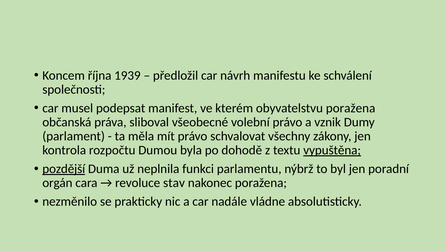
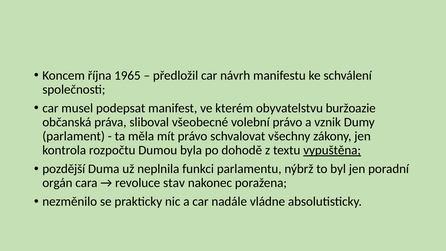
1939: 1939 -> 1965
obyvatelstvu poražena: poražena -> buržoazie
pozdější underline: present -> none
